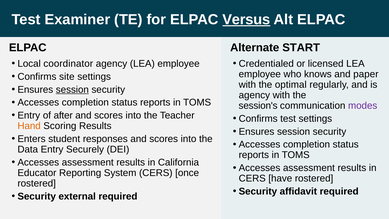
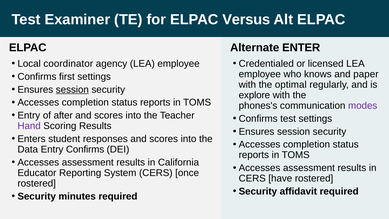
Versus underline: present -> none
START: START -> ENTER
site: site -> first
agency at (254, 95): agency -> explore
session's: session's -> phones's
Hand colour: orange -> purple
Entry Securely: Securely -> Confirms
external: external -> minutes
